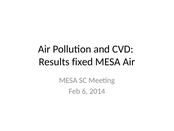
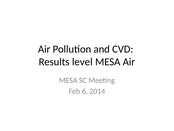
fixed: fixed -> level
